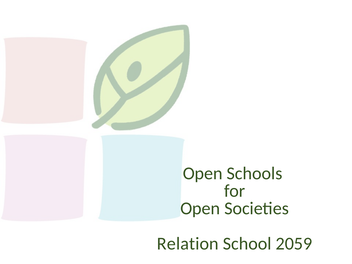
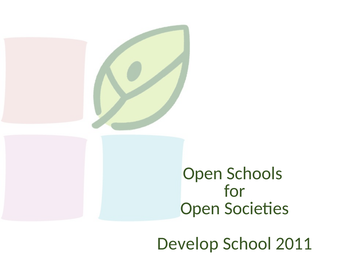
Relation: Relation -> Develop
2059: 2059 -> 2011
